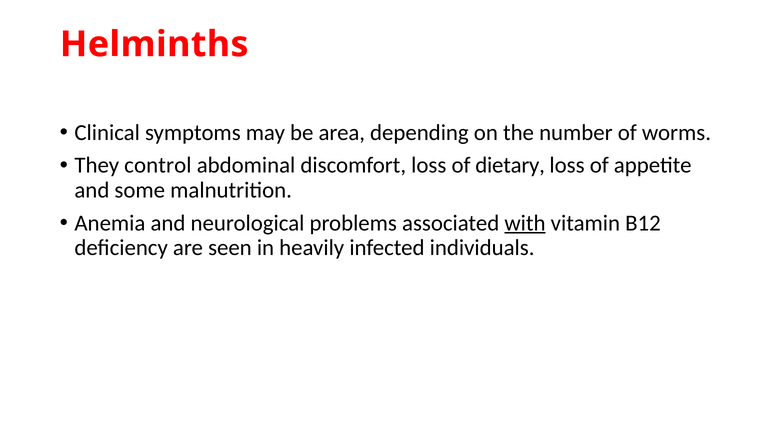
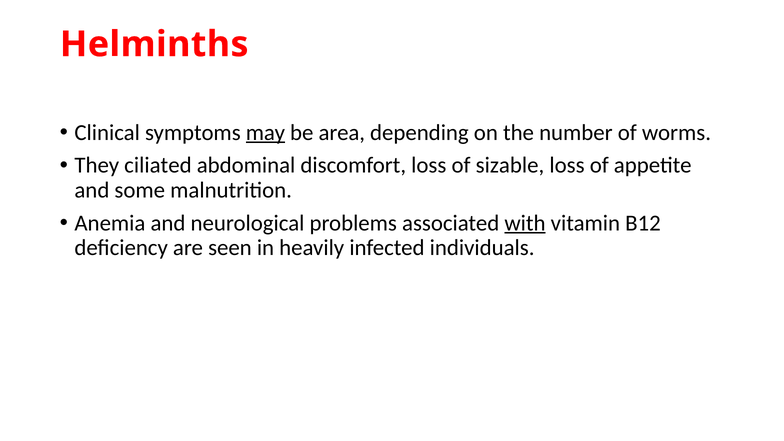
may underline: none -> present
control: control -> ciliated
dietary: dietary -> sizable
